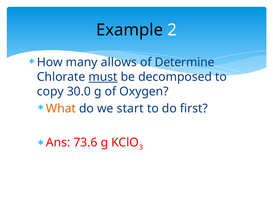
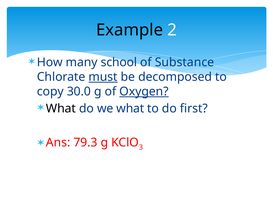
allows: allows -> school
Determine: Determine -> Substance
Oxygen underline: none -> present
What at (61, 108) colour: orange -> black
we start: start -> what
73.6: 73.6 -> 79.3
